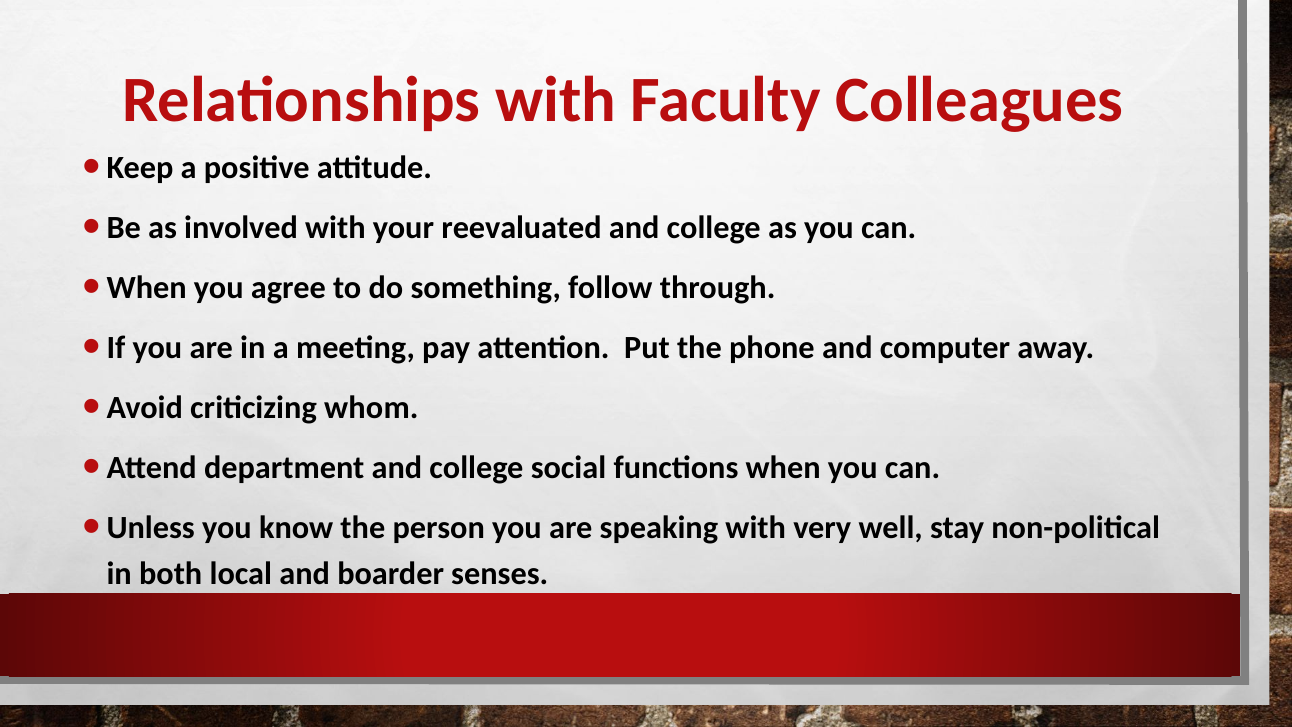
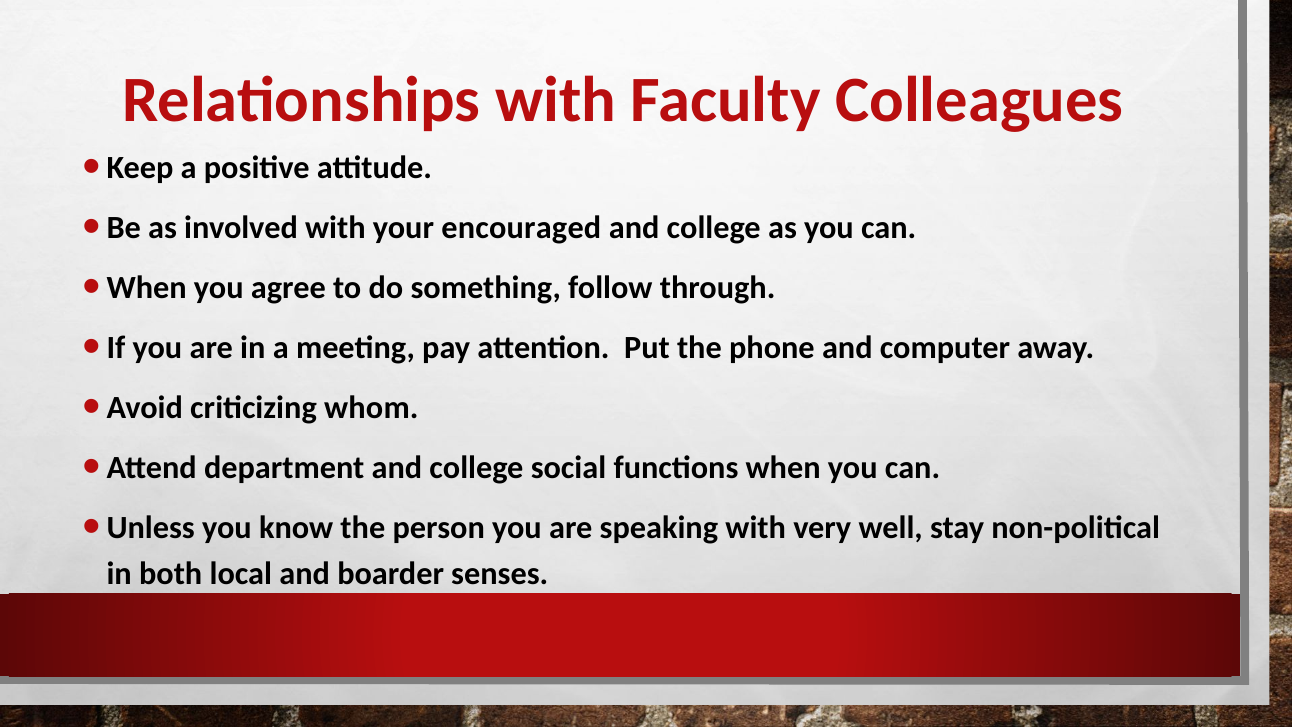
reevaluated: reevaluated -> encouraged
